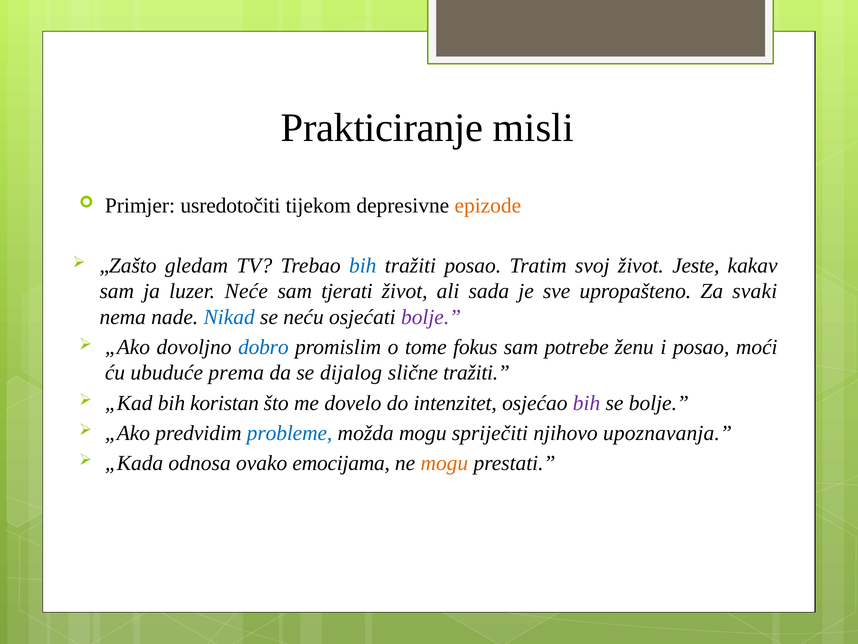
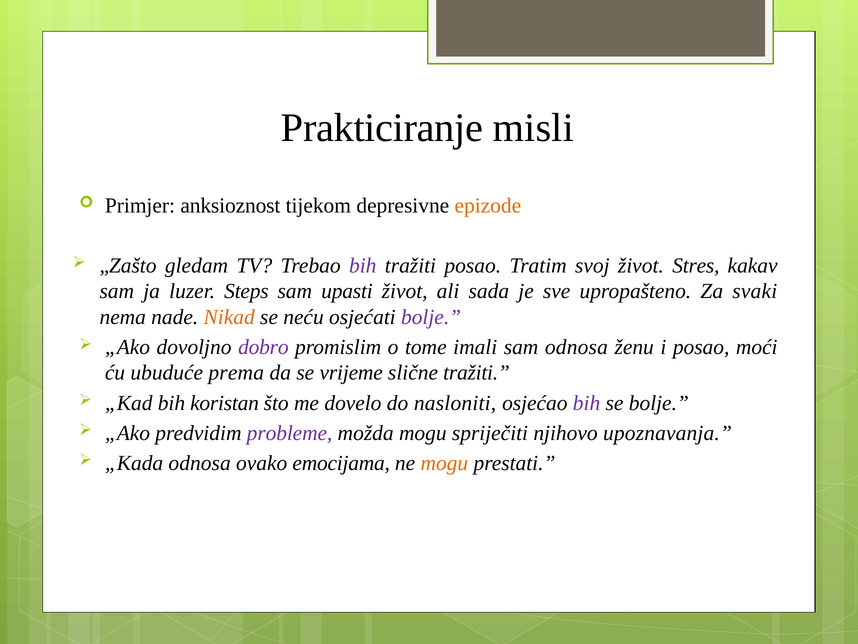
usredotočiti: usredotočiti -> anksioznost
bih at (363, 265) colour: blue -> purple
Jeste: Jeste -> Stres
Neće: Neće -> Steps
tjerati: tjerati -> upasti
Nikad colour: blue -> orange
dobro colour: blue -> purple
fokus: fokus -> imali
sam potrebe: potrebe -> odnosa
dijalog: dijalog -> vrijeme
intenzitet: intenzitet -> nasloniti
probleme colour: blue -> purple
